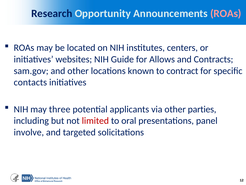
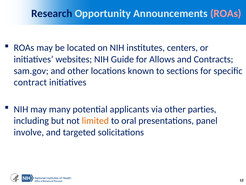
contract: contract -> sections
contacts: contacts -> contract
three: three -> many
limited colour: red -> orange
